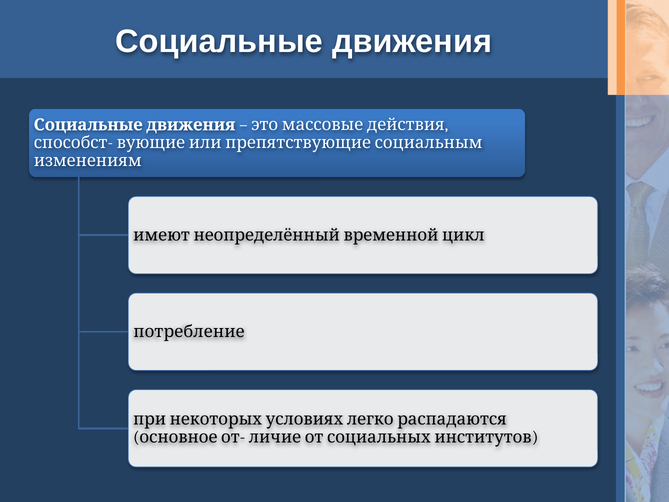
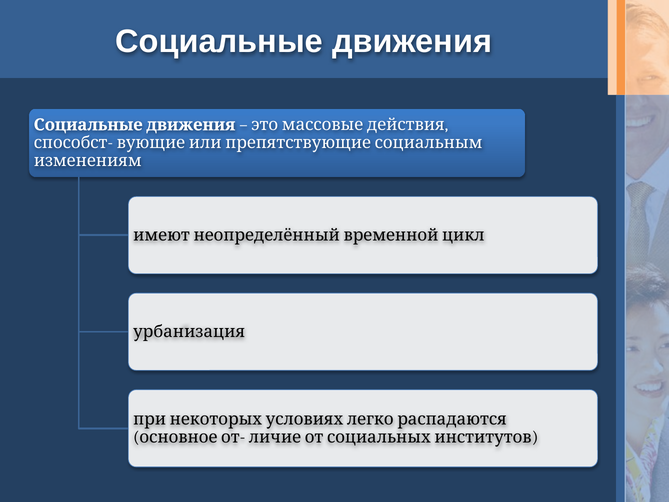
потребление: потребление -> урбанизация
